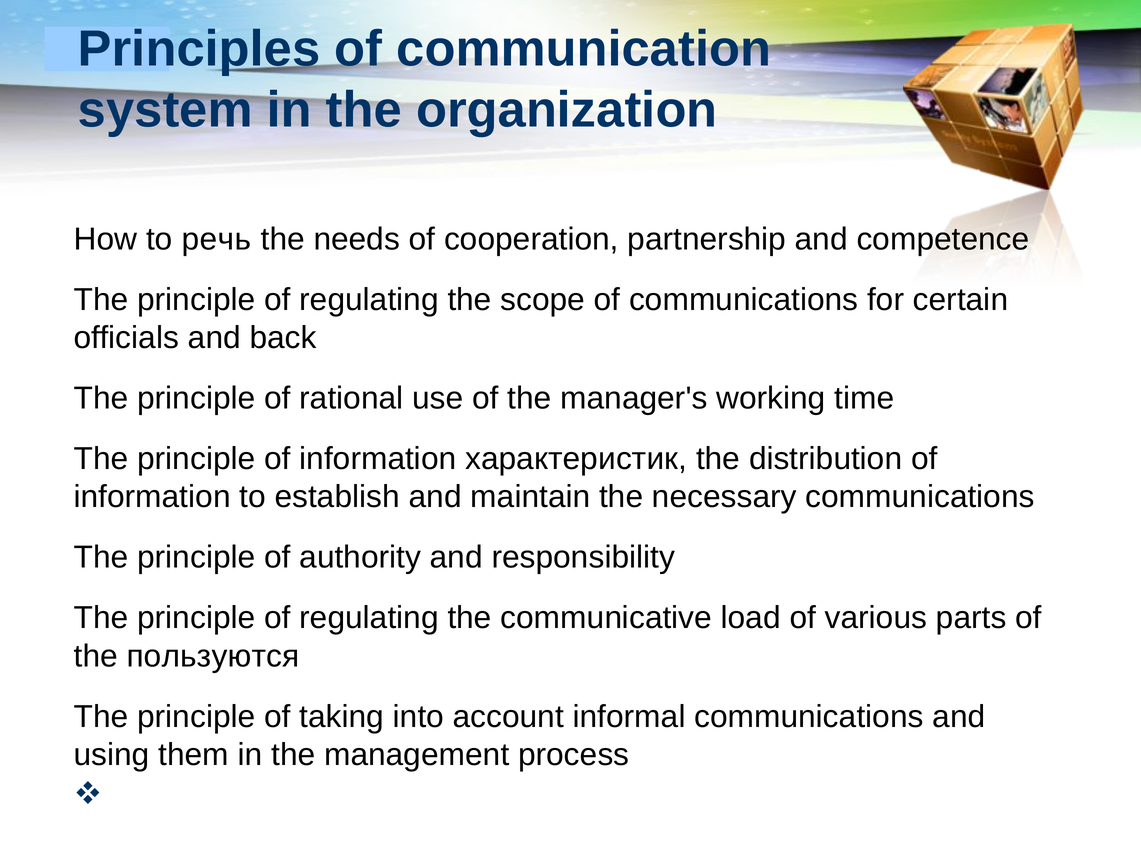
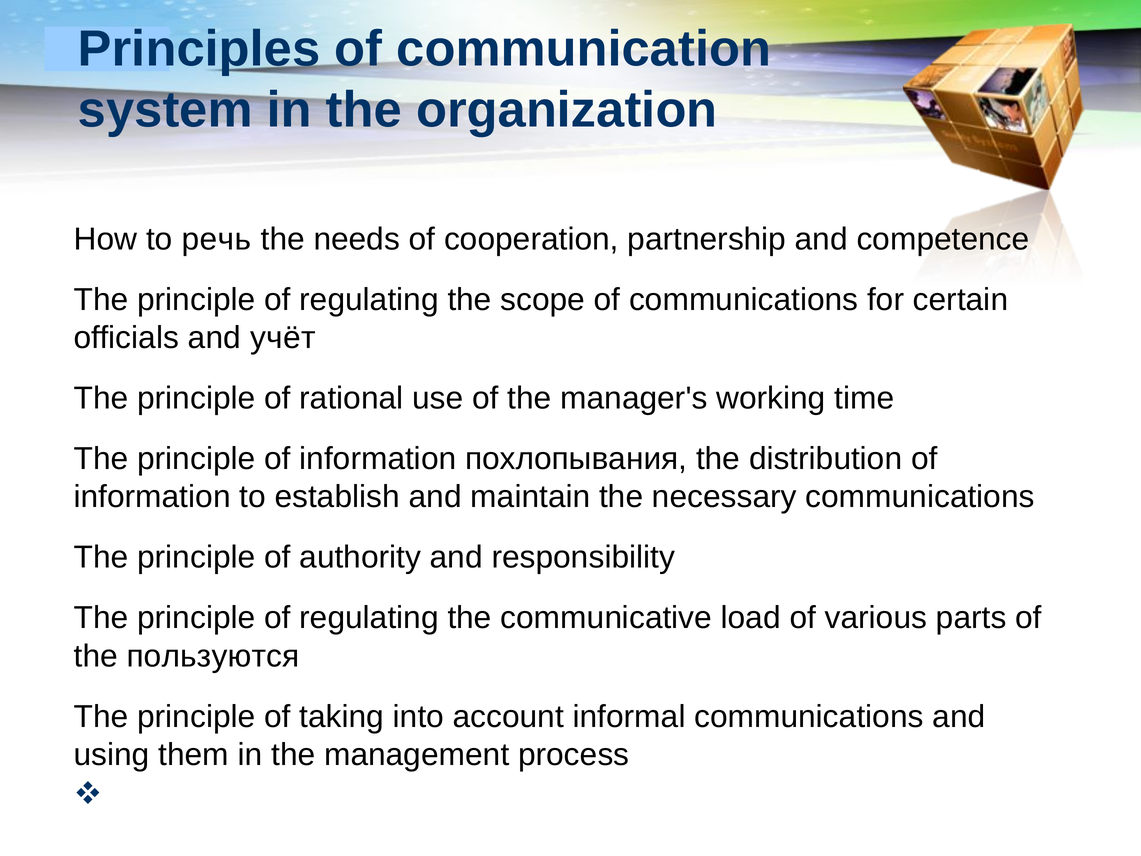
back: back -> учёт
характеристик: характеристик -> похлопывания
